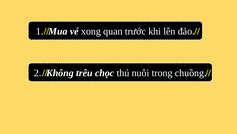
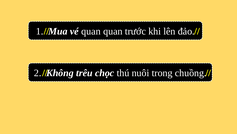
vé xong: xong -> quan
